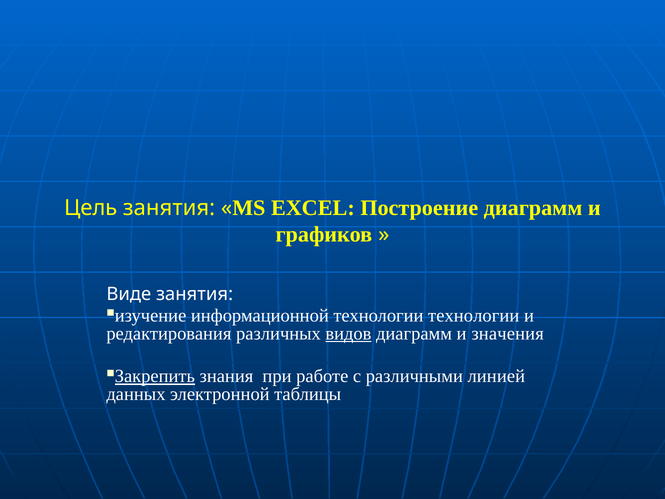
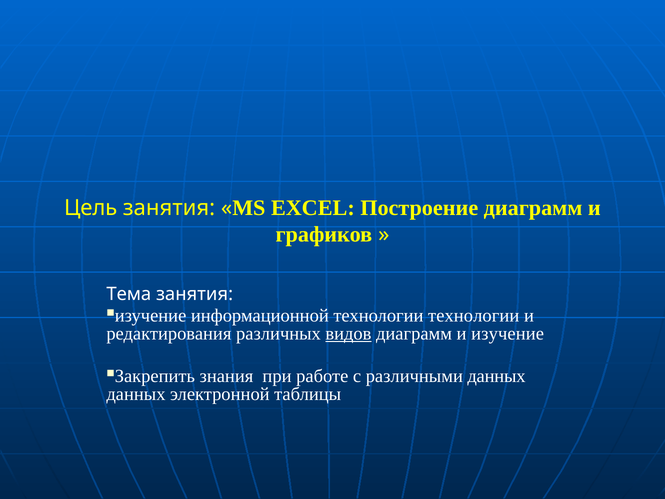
Виде: Виде -> Тема
и значения: значения -> изучение
Закрепить underline: present -> none
различными линией: линией -> данных
